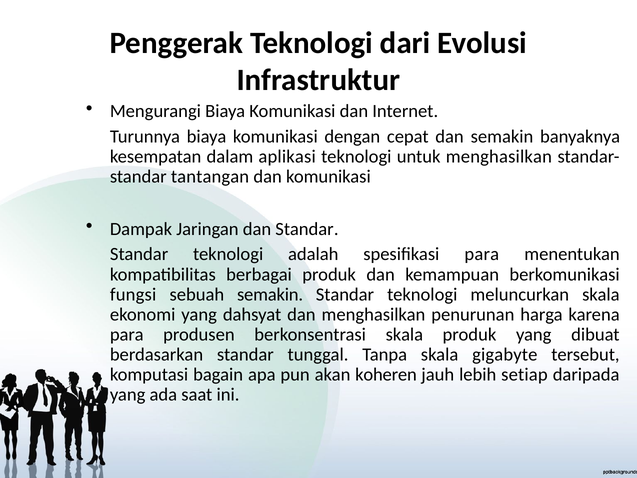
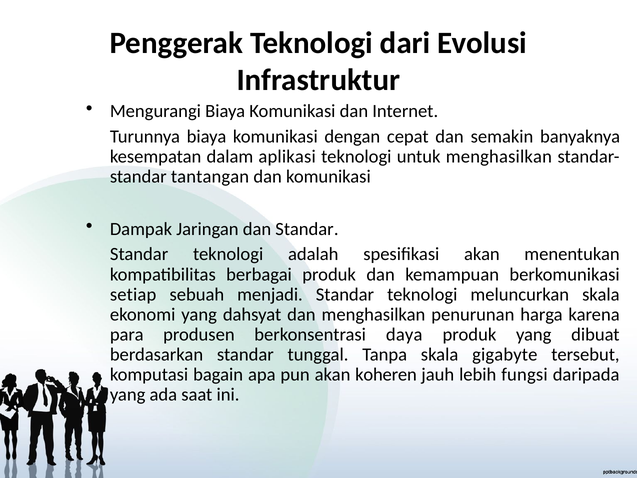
spesifikasi para: para -> akan
fungsi: fungsi -> setiap
sebuah semakin: semakin -> menjadi
berkonsentrasi skala: skala -> daya
setiap: setiap -> fungsi
